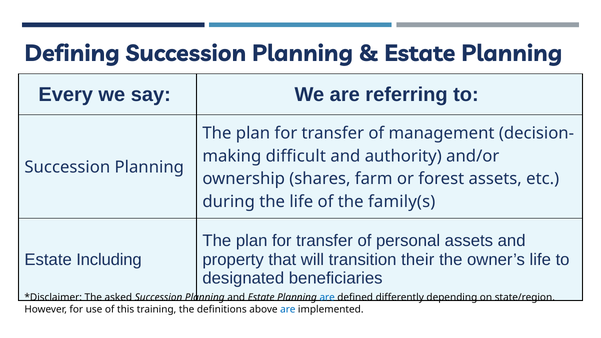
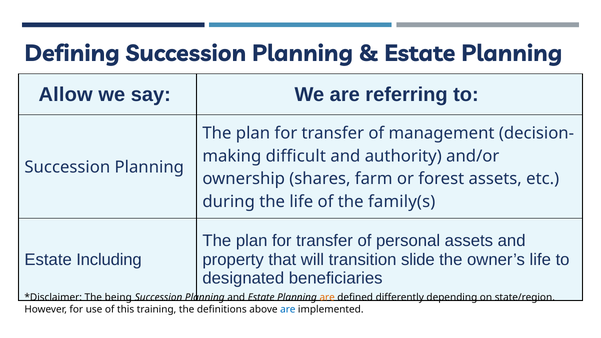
Every: Every -> Allow
their: their -> slide
asked: asked -> being
are at (327, 298) colour: blue -> orange
